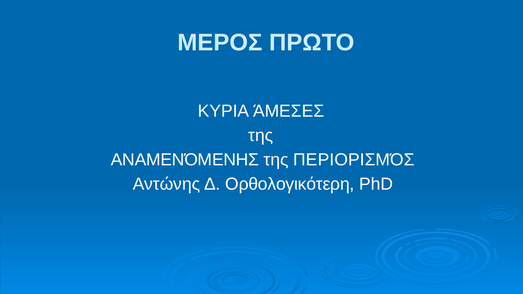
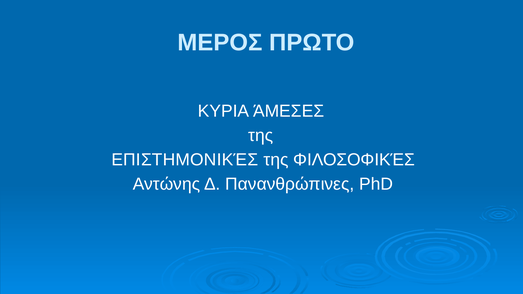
ΑΝΑΜΕΝΌΜΕΝΗΣ: ΑΝΑΜΕΝΌΜΕΝΗΣ -> ΕΠΙΣΤΗΜΟΝΙΚΈΣ
ΠΕΡΙΟΡΙΣΜΌΣ: ΠΕΡΙΟΡΙΣΜΌΣ -> ΦΙΛΟΣΟΦΙΚΈΣ
Ορθολογικότερη: Ορθολογικότερη -> Πανανθρώπινες
